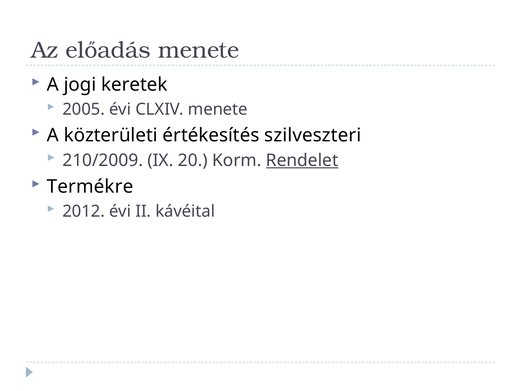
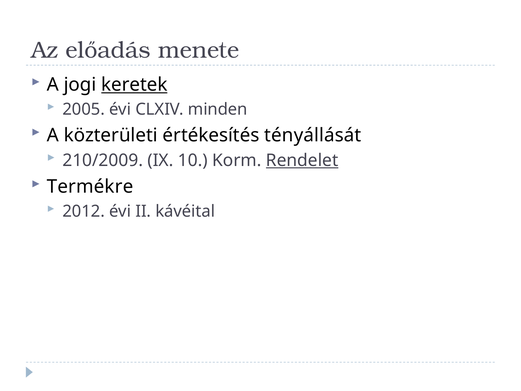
keretek underline: none -> present
CLXIV menete: menete -> minden
szilveszteri: szilveszteri -> tényállását
20: 20 -> 10
